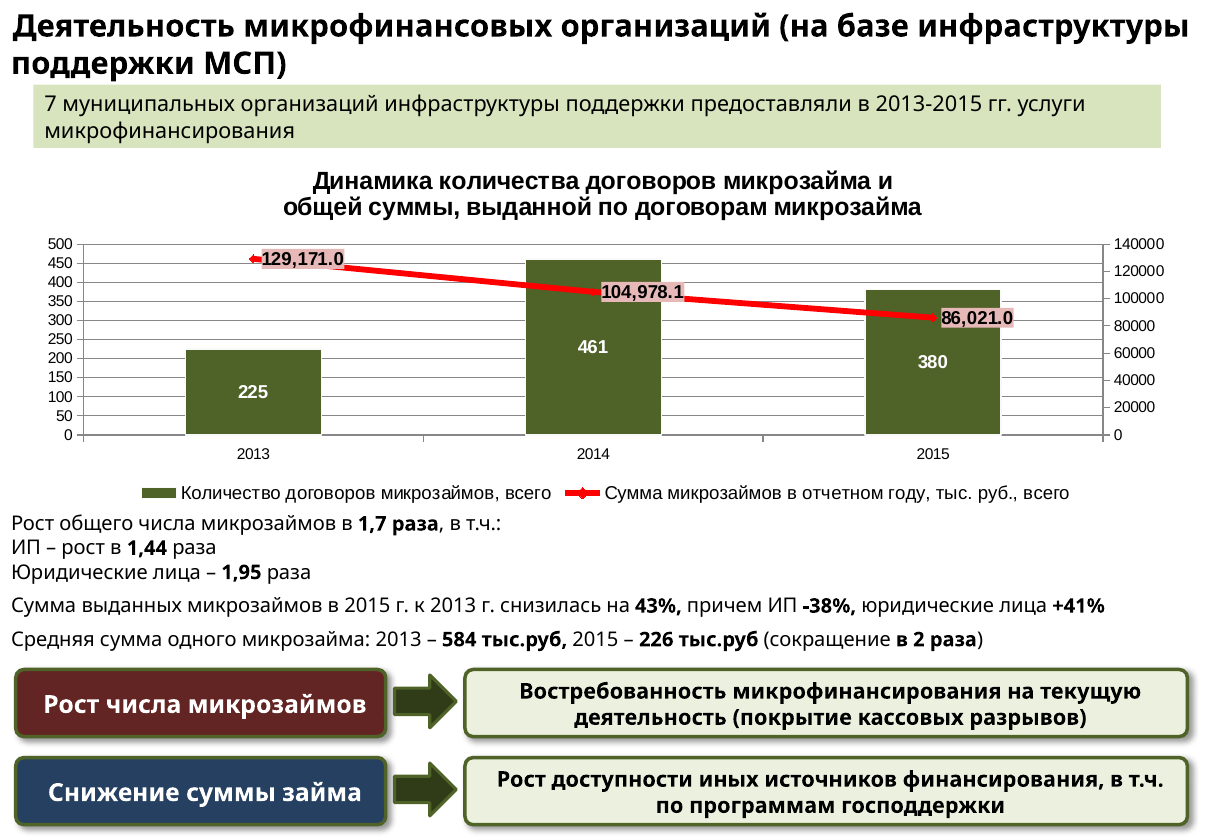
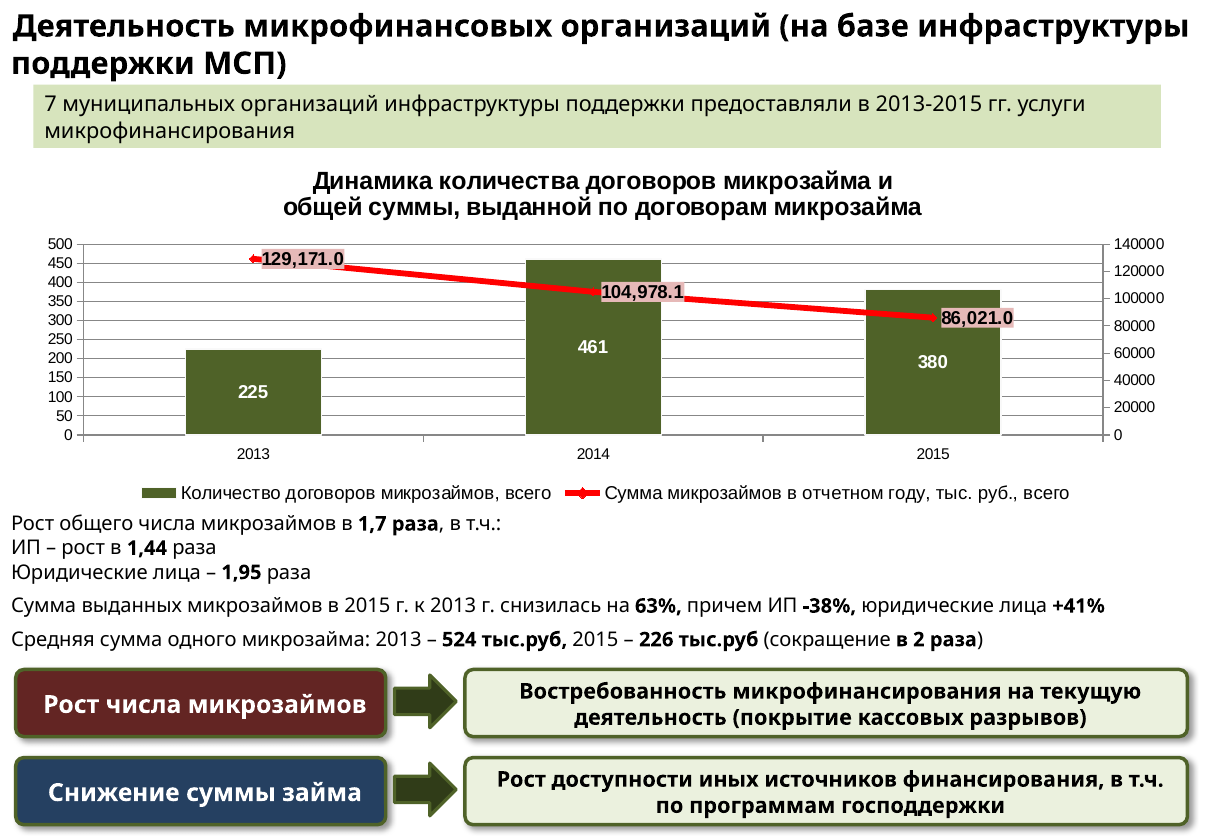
43%: 43% -> 63%
584: 584 -> 524
